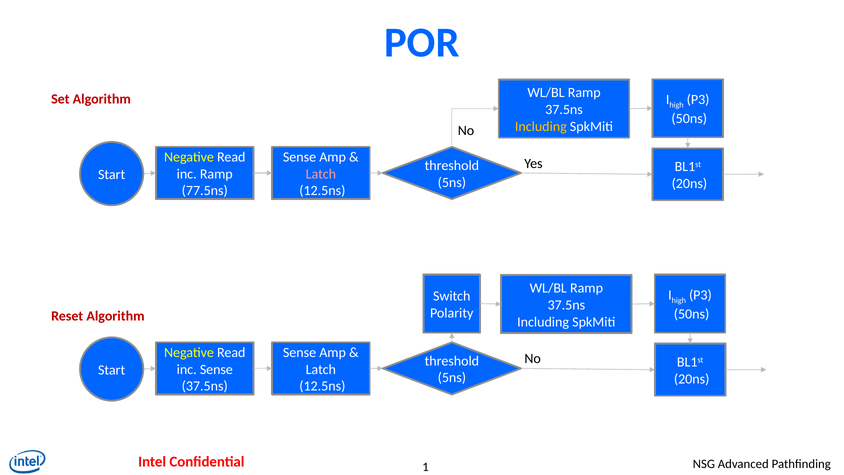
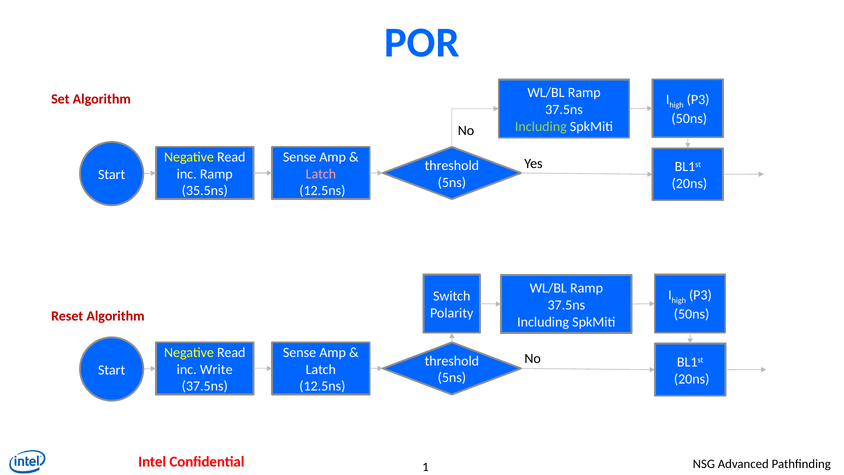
Including at (541, 126) colour: yellow -> light green
77.5ns: 77.5ns -> 35.5ns
inc Sense: Sense -> Write
